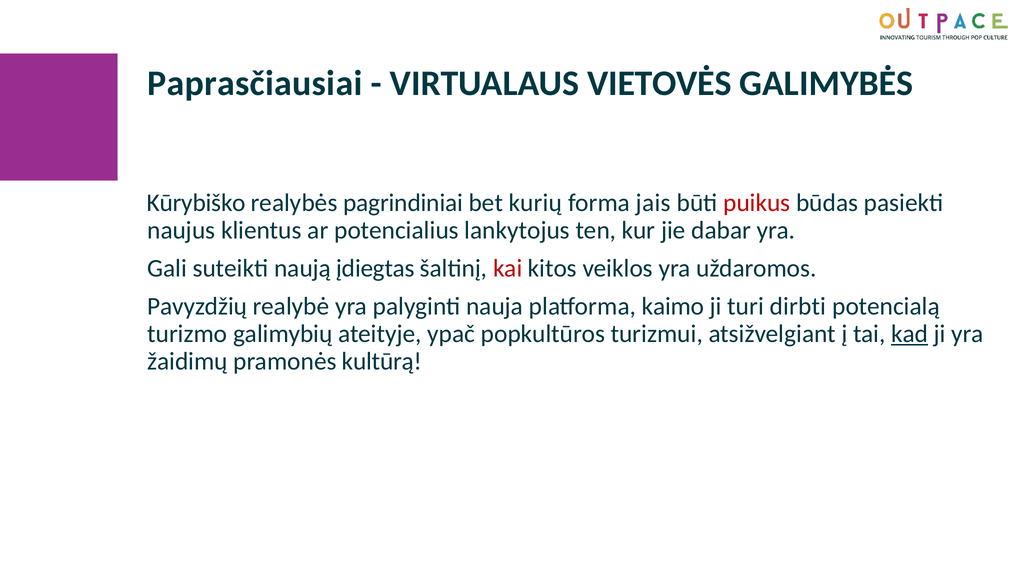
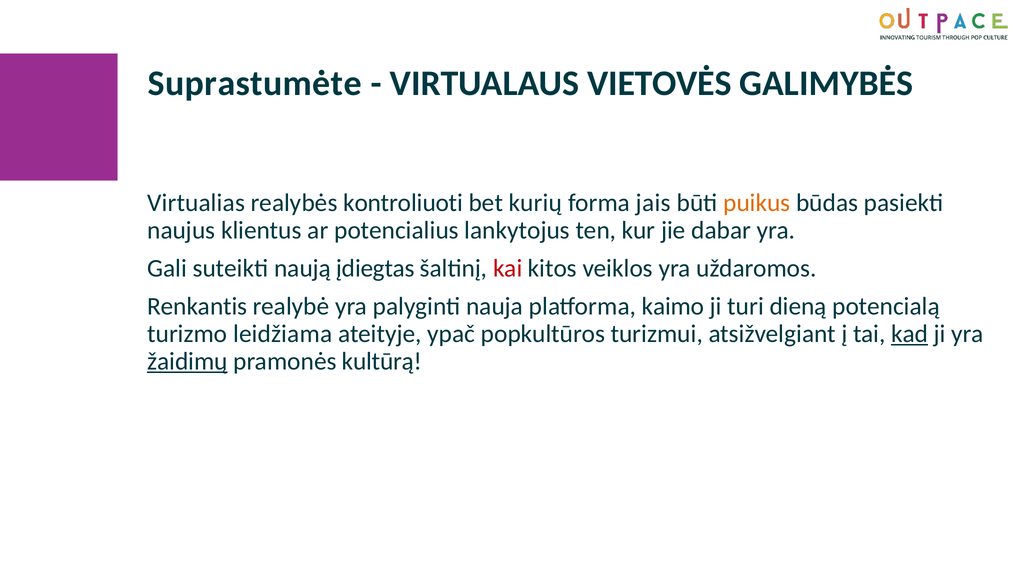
Paprasčiausiai: Paprasčiausiai -> Suprastumėte
Kūrybiško: Kūrybiško -> Virtualias
pagrindiniai: pagrindiniai -> kontroliuoti
puikus colour: red -> orange
Pavyzdžių: Pavyzdžių -> Renkantis
dirbti: dirbti -> dieną
galimybių: galimybių -> leidžiama
žaidimų underline: none -> present
